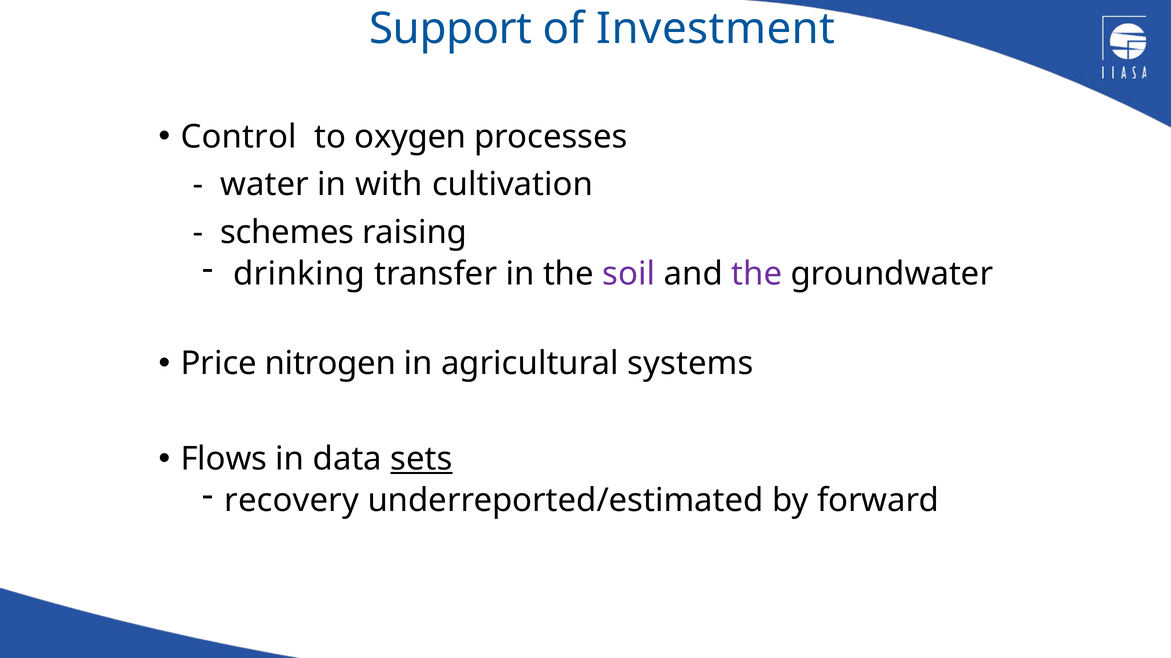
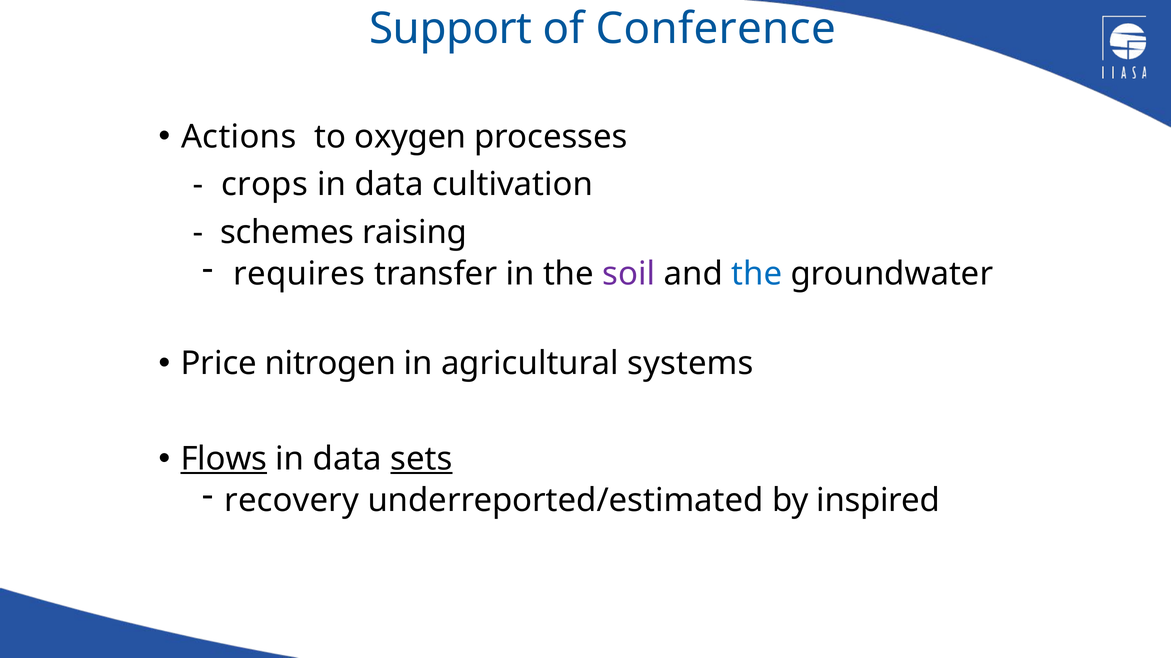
Investment: Investment -> Conference
Control: Control -> Actions
water: water -> crops
with at (389, 185): with -> data
drinking: drinking -> requires
the at (757, 274) colour: purple -> blue
Flows underline: none -> present
forward: forward -> inspired
